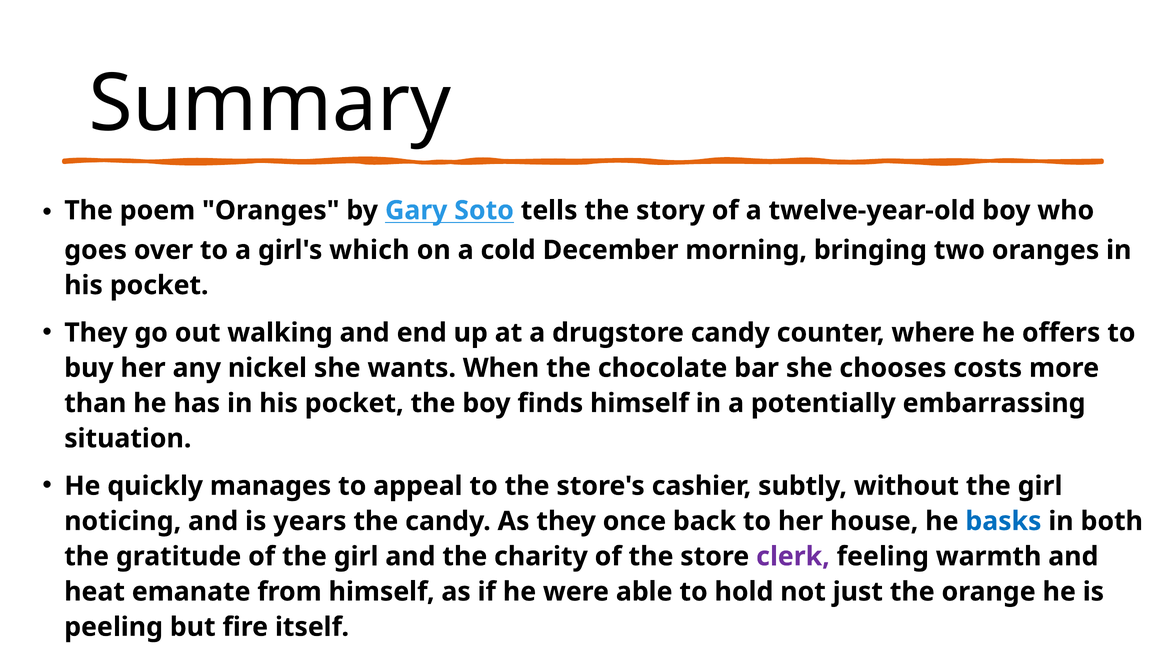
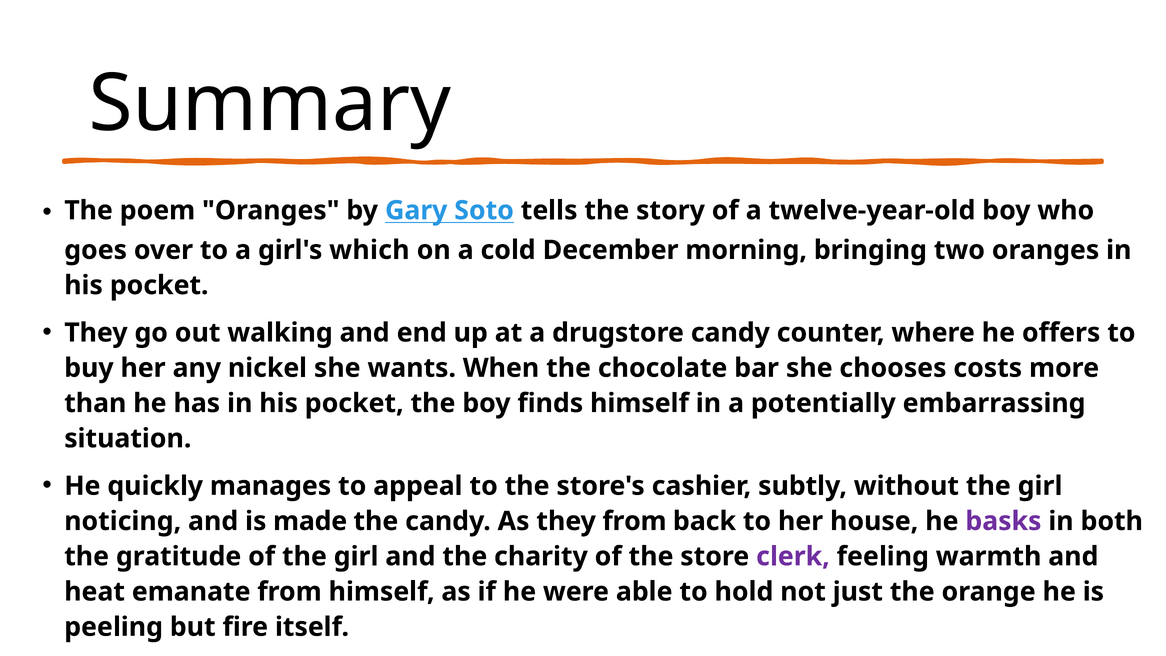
years: years -> made
they once: once -> from
basks colour: blue -> purple
